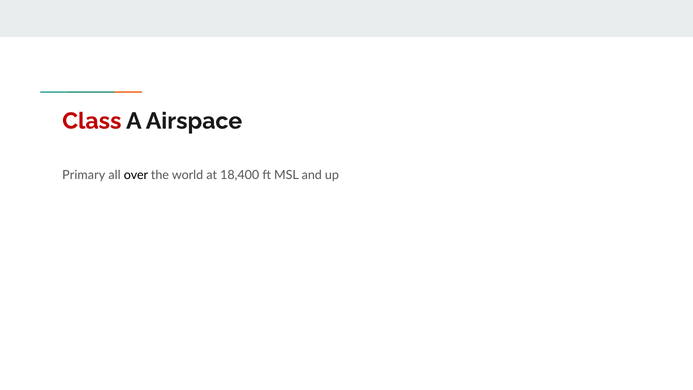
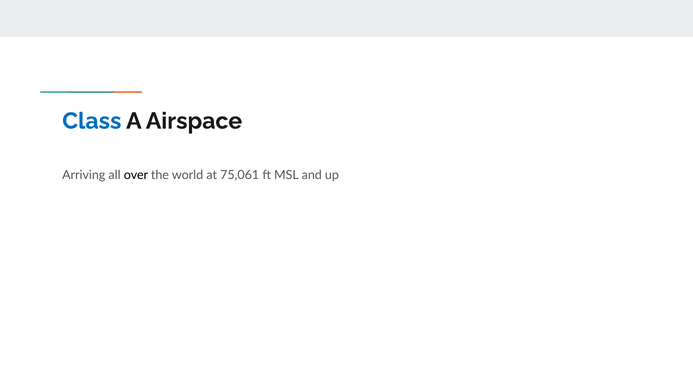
Class colour: red -> blue
Primary: Primary -> Arriving
18,400: 18,400 -> 75,061
